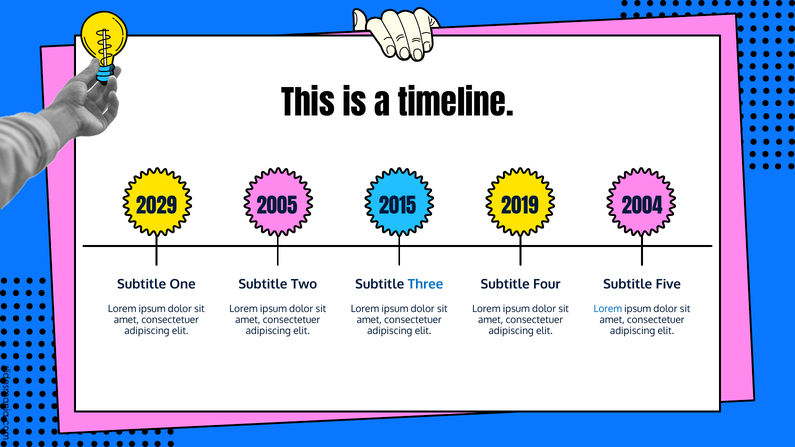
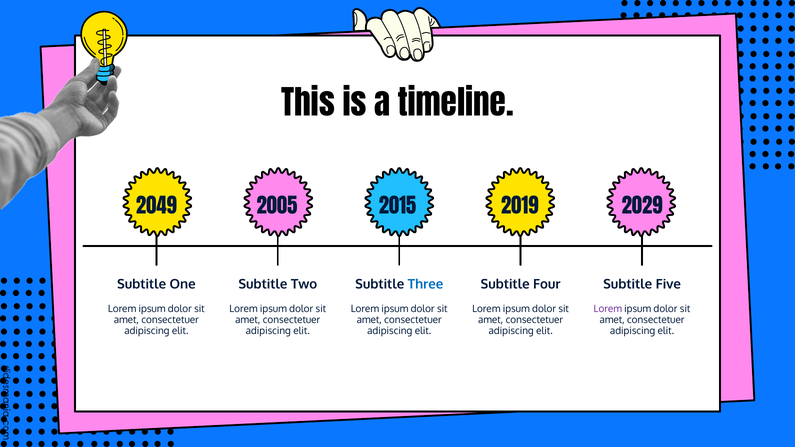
2029: 2029 -> 2049
2004: 2004 -> 2029
Lorem at (608, 309) colour: blue -> purple
